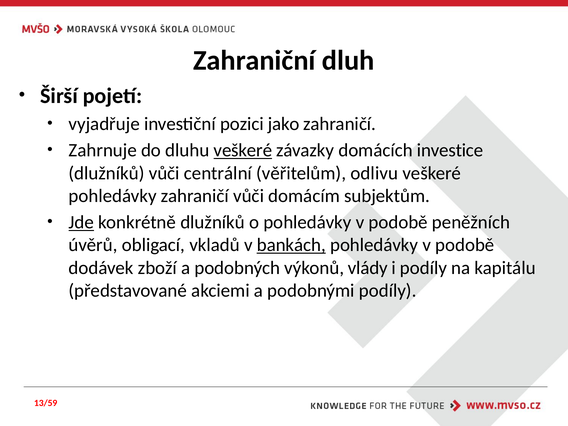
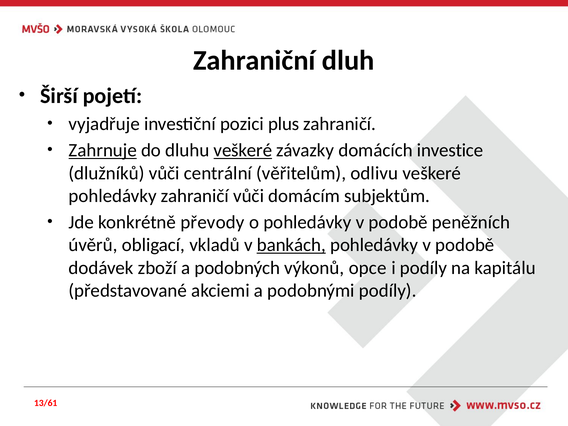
jako: jako -> plus
Zahrnuje underline: none -> present
Jde underline: present -> none
konkrétně dlužníků: dlužníků -> převody
vlády: vlády -> opce
13/59: 13/59 -> 13/61
